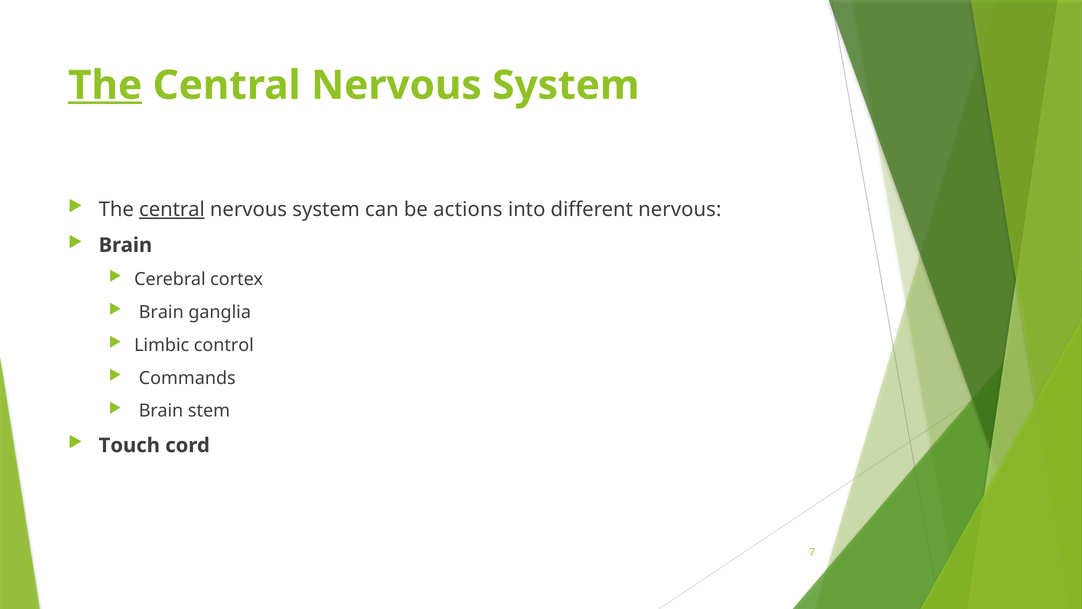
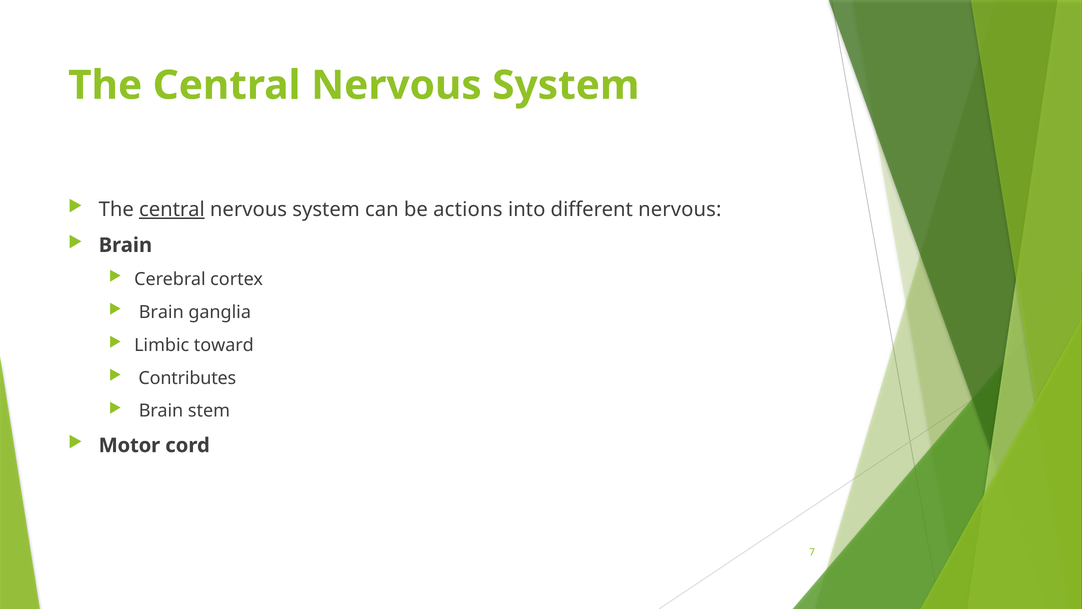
The at (105, 85) underline: present -> none
control: control -> toward
Commands: Commands -> Contributes
Touch: Touch -> Motor
